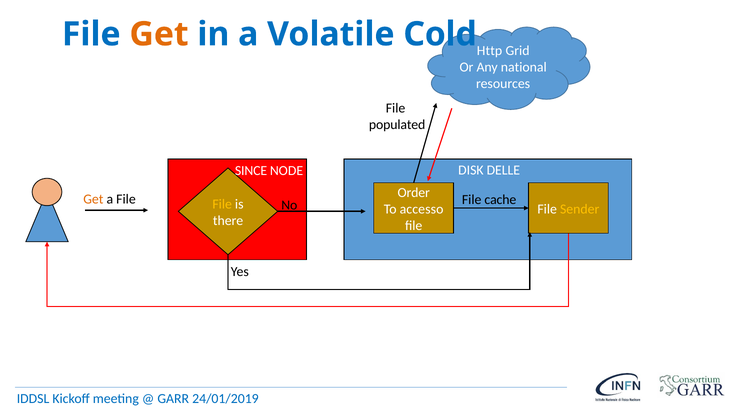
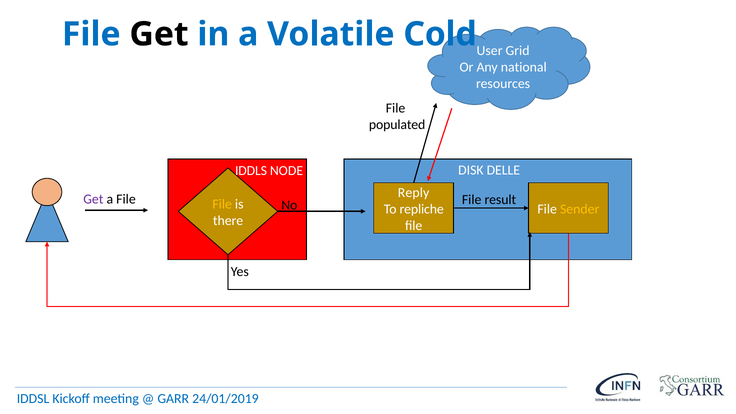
Get at (159, 34) colour: orange -> black
Http: Http -> User
SINCE: SINCE -> IDDLS
Order: Order -> Reply
Get at (93, 199) colour: orange -> purple
cache: cache -> result
accesso: accesso -> repliche
